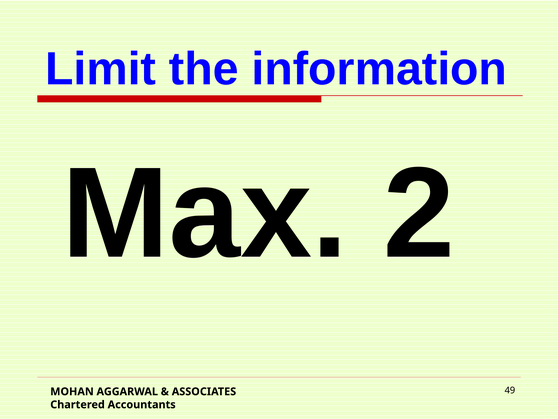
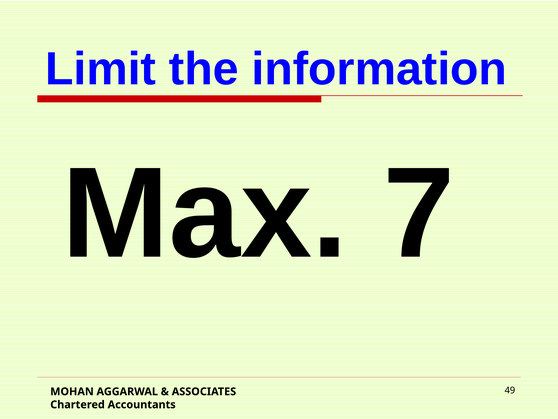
2: 2 -> 7
